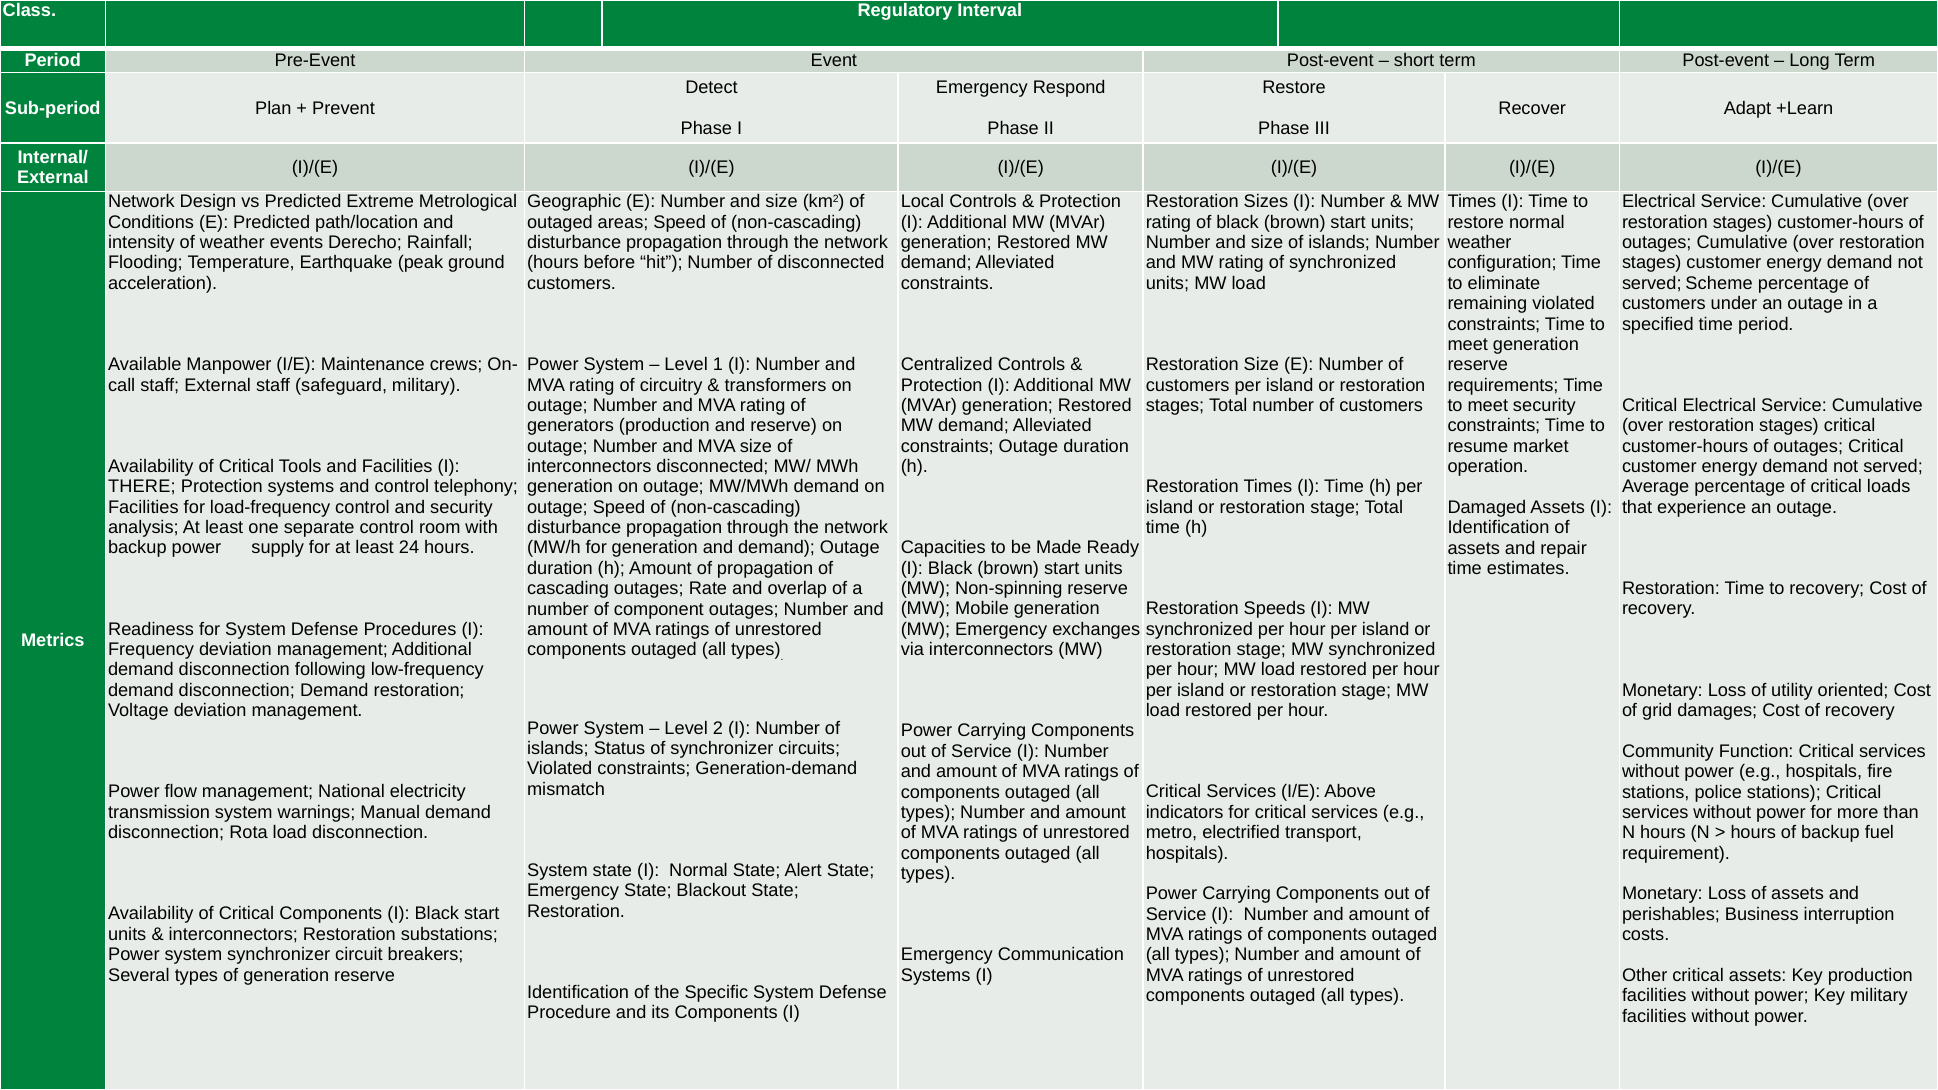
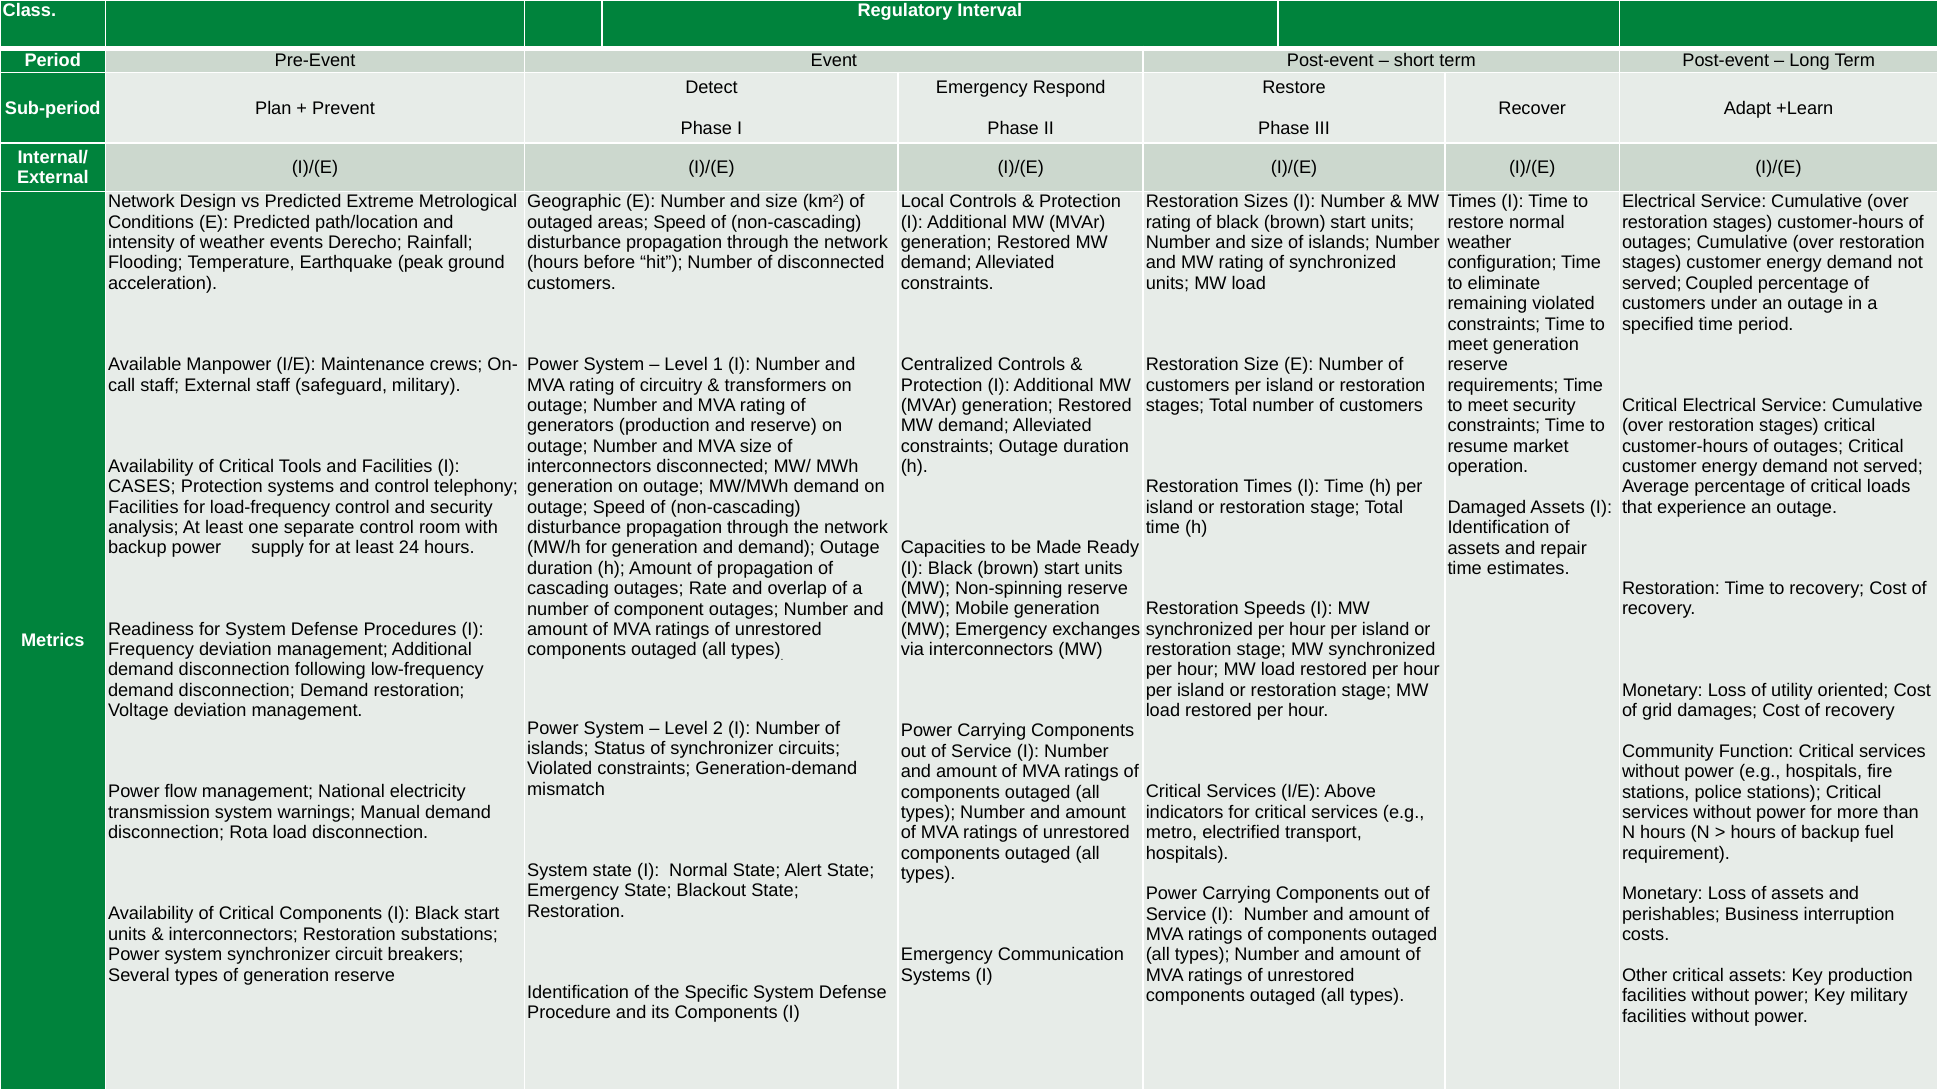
Scheme: Scheme -> Coupled
THERE: THERE -> CASES
